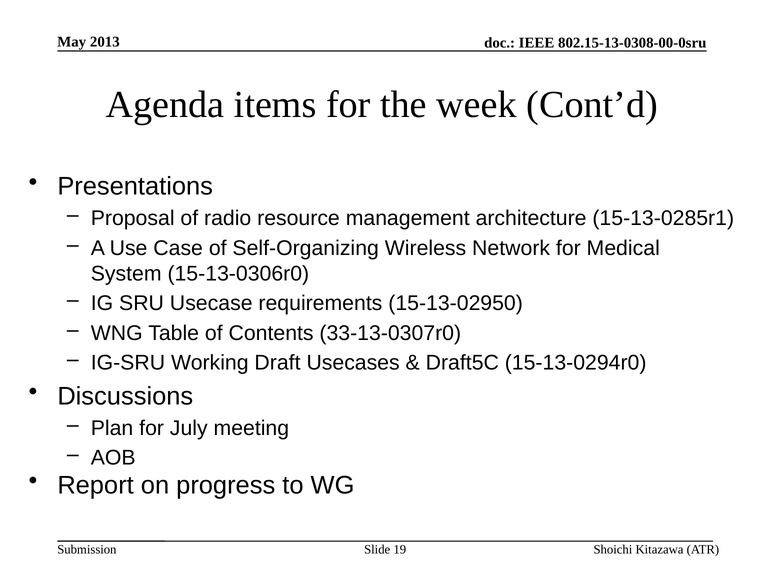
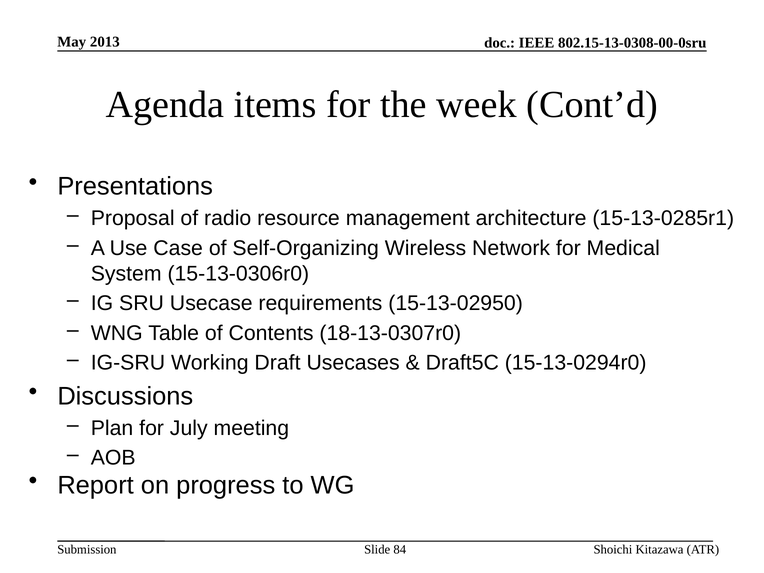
33-13-0307r0: 33-13-0307r0 -> 18-13-0307r0
19: 19 -> 84
